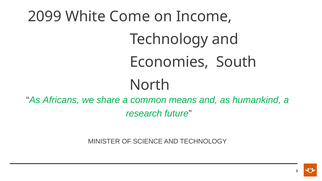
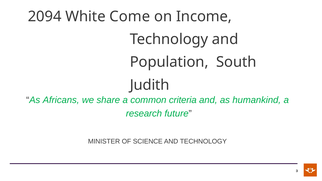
2099: 2099 -> 2094
Economies: Economies -> Population
North: North -> Judith
means: means -> criteria
